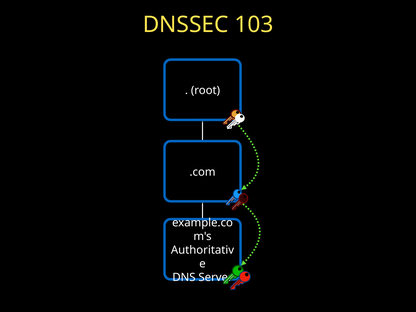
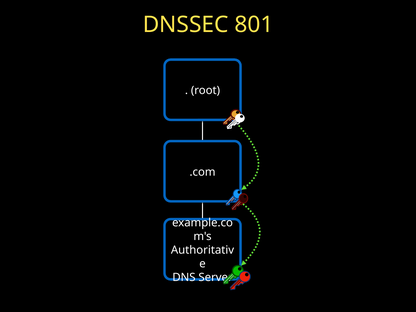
103: 103 -> 801
